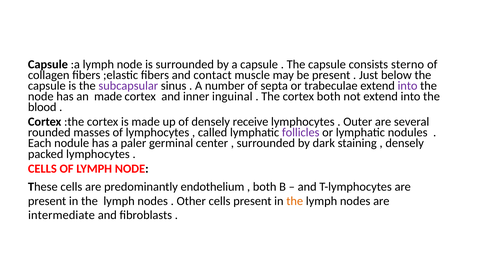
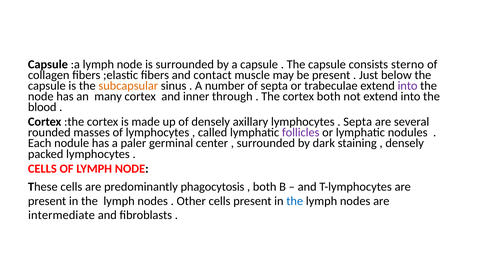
subcapsular colour: purple -> orange
an made: made -> many
inguinal: inguinal -> through
receive: receive -> axillary
Outer at (358, 122): Outer -> Septa
endothelium: endothelium -> phagocytosis
the at (295, 201) colour: orange -> blue
